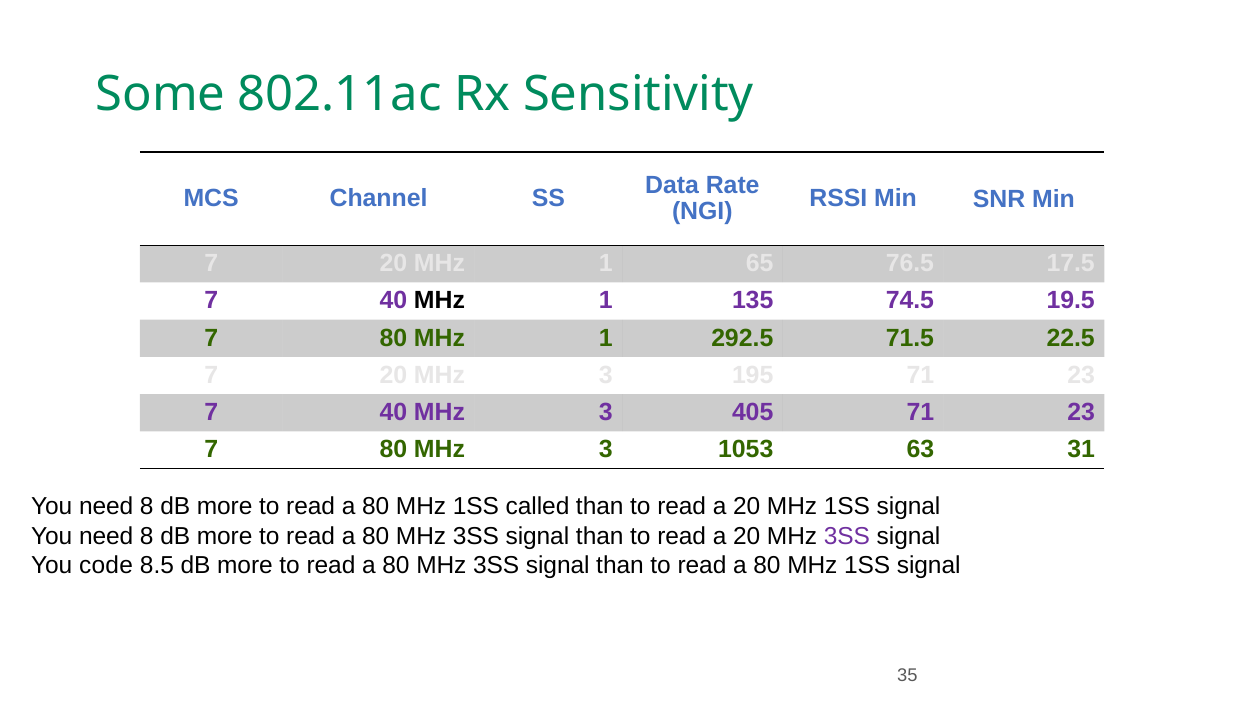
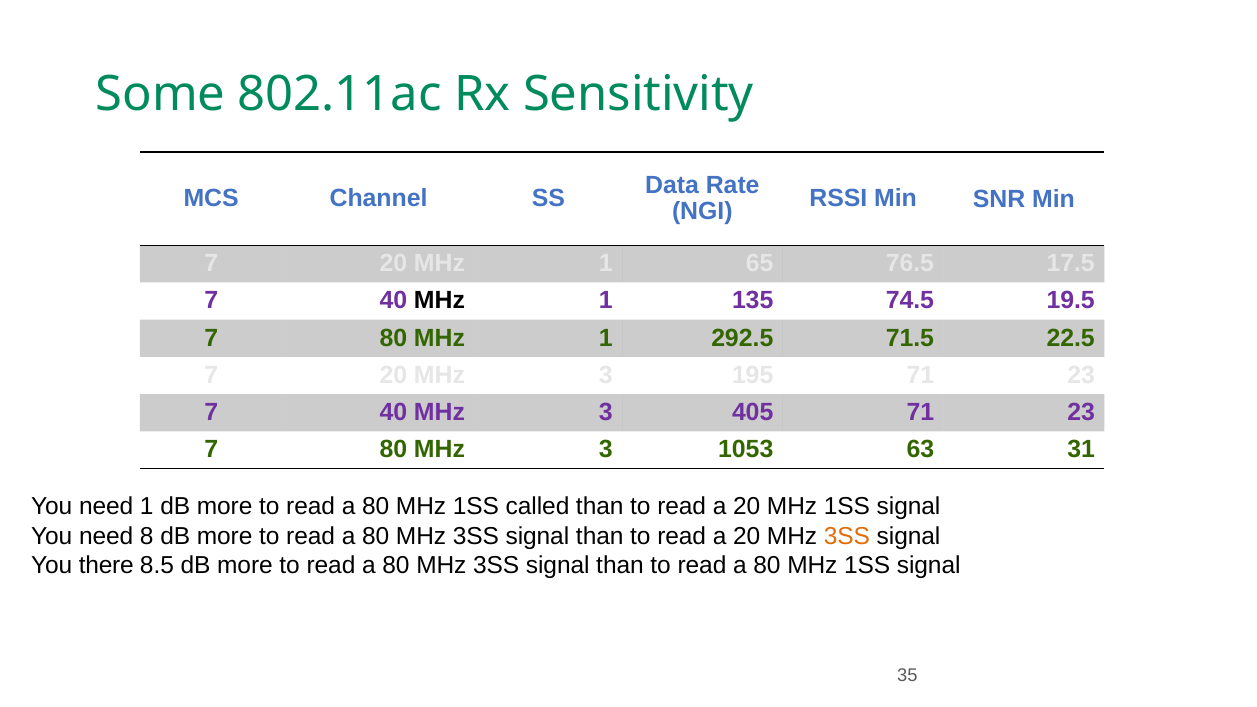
8 at (147, 507): 8 -> 1
3SS at (847, 536) colour: purple -> orange
code: code -> there
